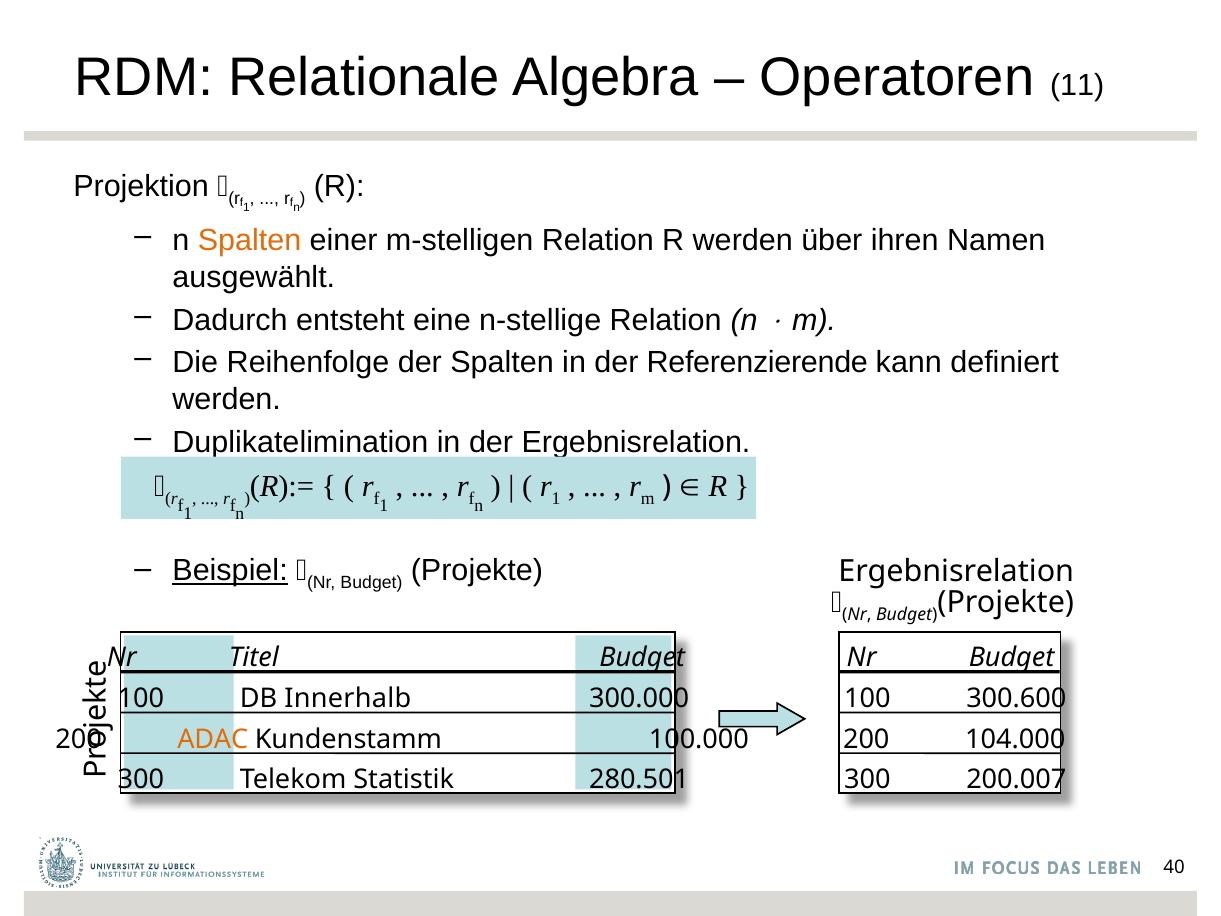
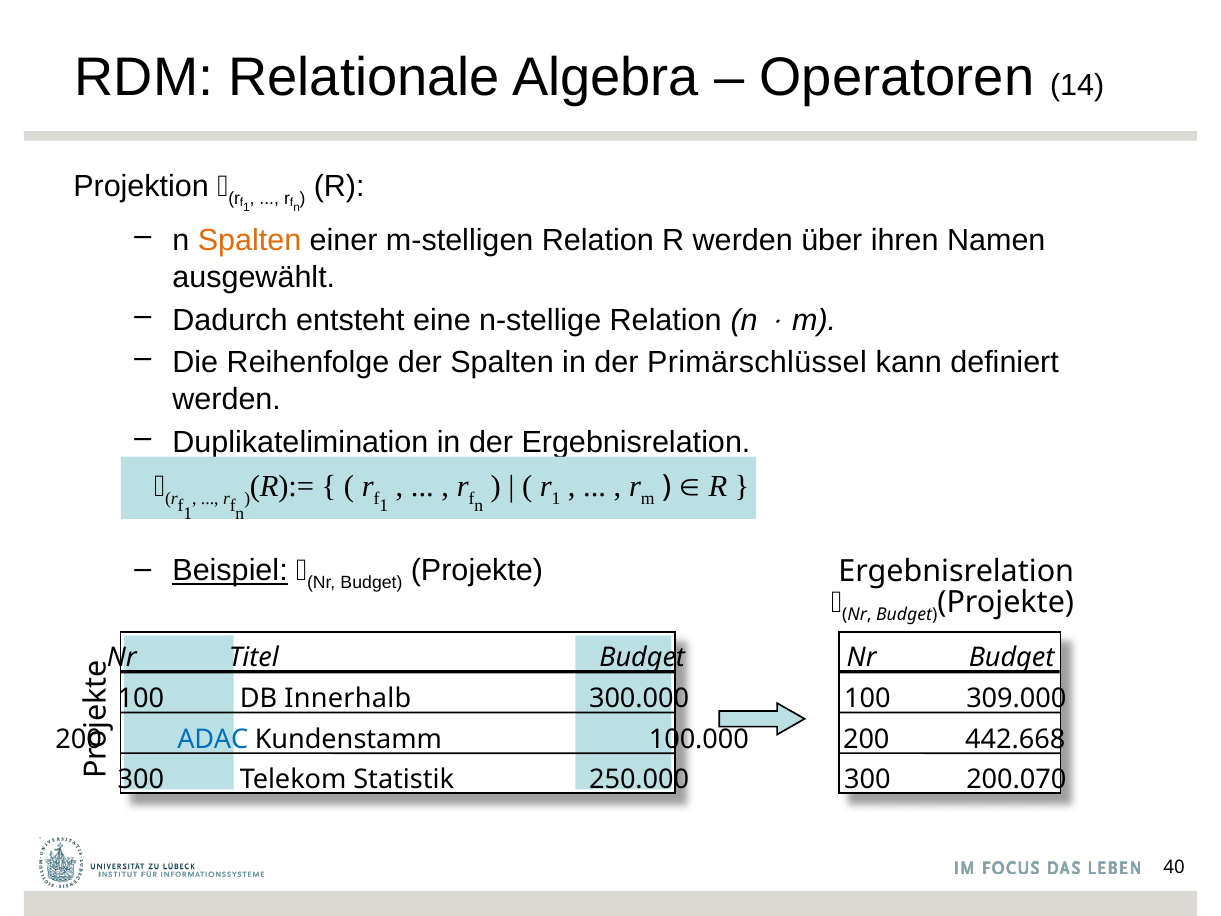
11: 11 -> 14
Referenzierende: Referenzierende -> Primärschlüssel
300.600: 300.600 -> 309.000
ADAC colour: orange -> blue
104.000: 104.000 -> 442.668
280.501: 280.501 -> 250.000
200.007: 200.007 -> 200.070
